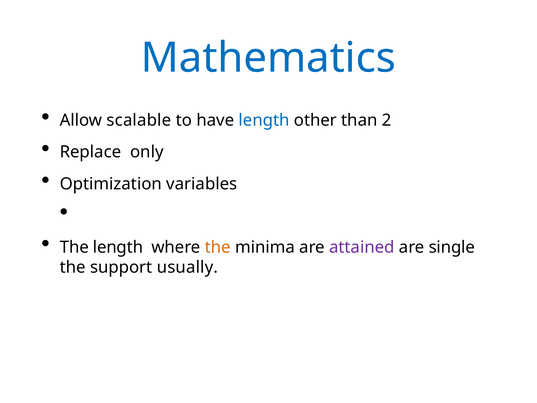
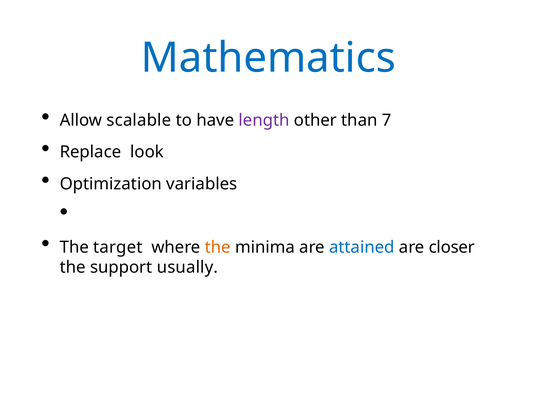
length at (264, 120) colour: blue -> purple
2: 2 -> 7
only: only -> look
The length: length -> target
attained colour: purple -> blue
single: single -> closer
